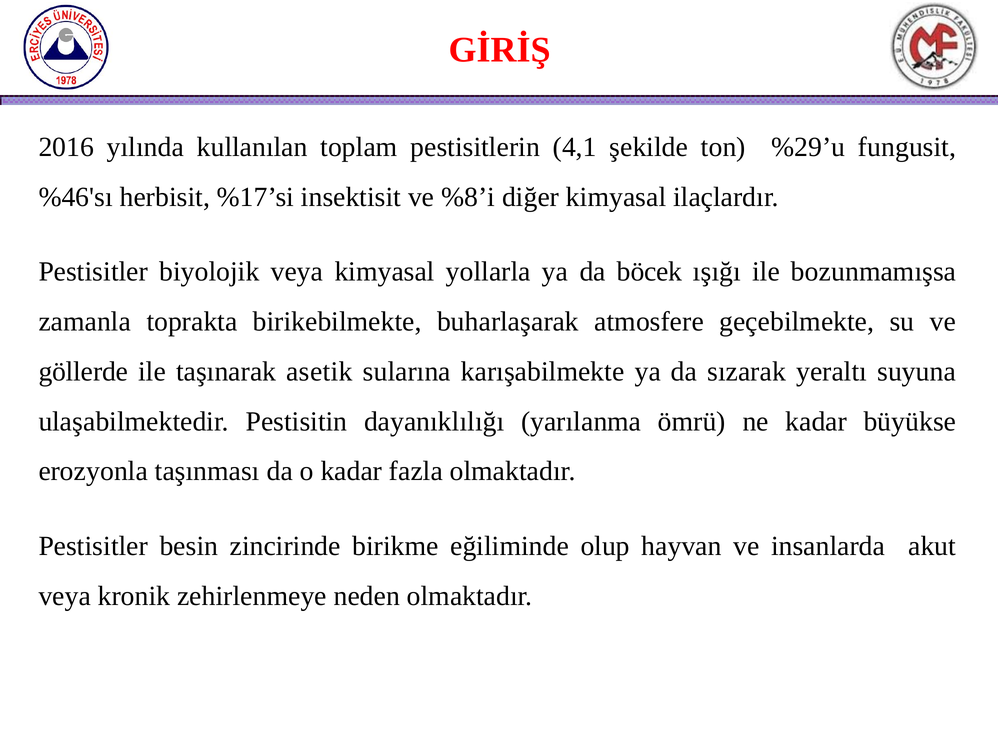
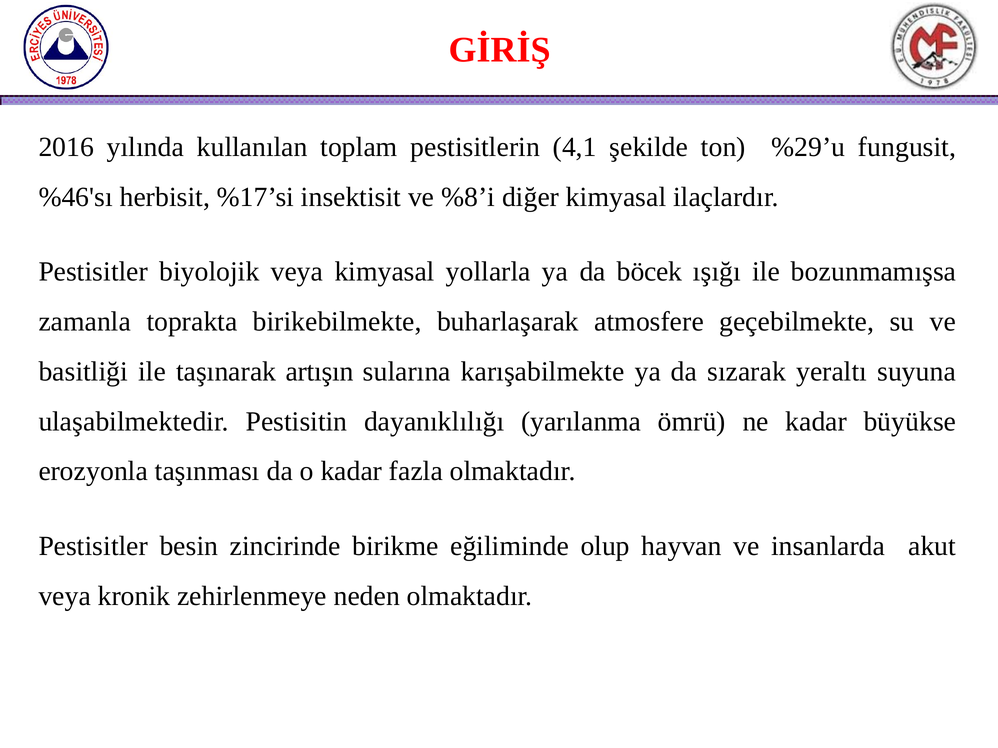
göllerde: göllerde -> basitliği
asetik: asetik -> artışın
